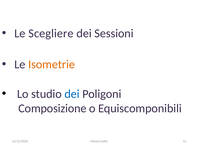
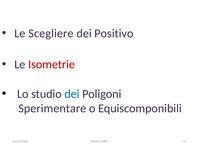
Sessioni: Sessioni -> Positivo
Isometrie colour: orange -> red
Composizione: Composizione -> Sperimentare
